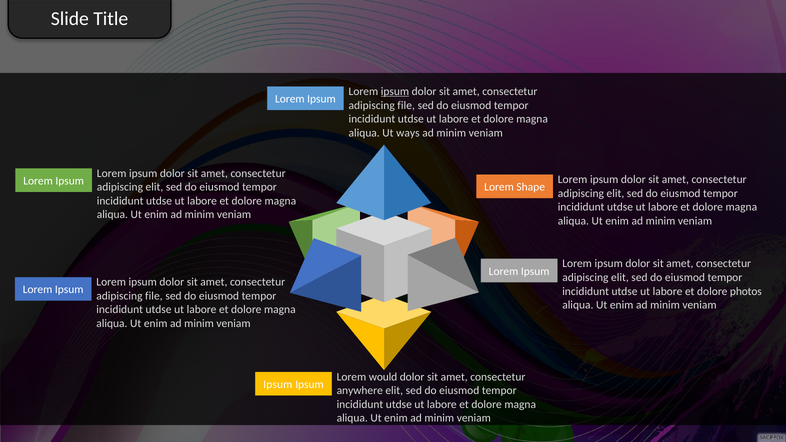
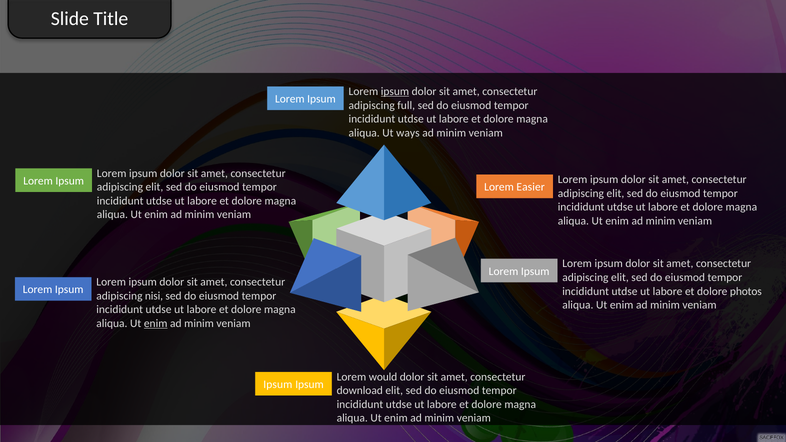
file at (406, 105): file -> full
Shape: Shape -> Easier
file at (154, 296): file -> nisi
enim at (156, 323) underline: none -> present
anywhere: anywhere -> download
